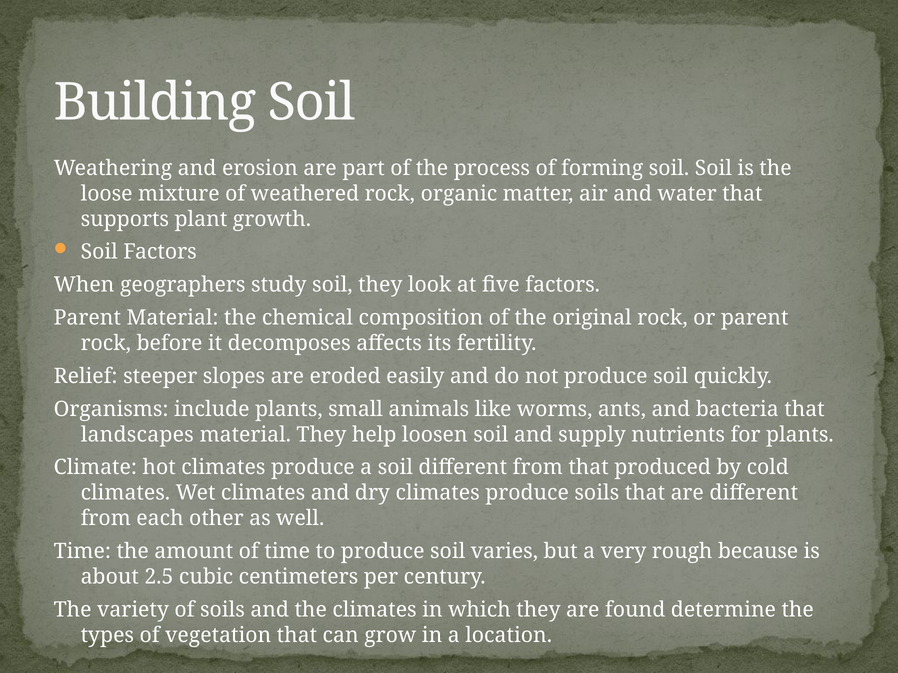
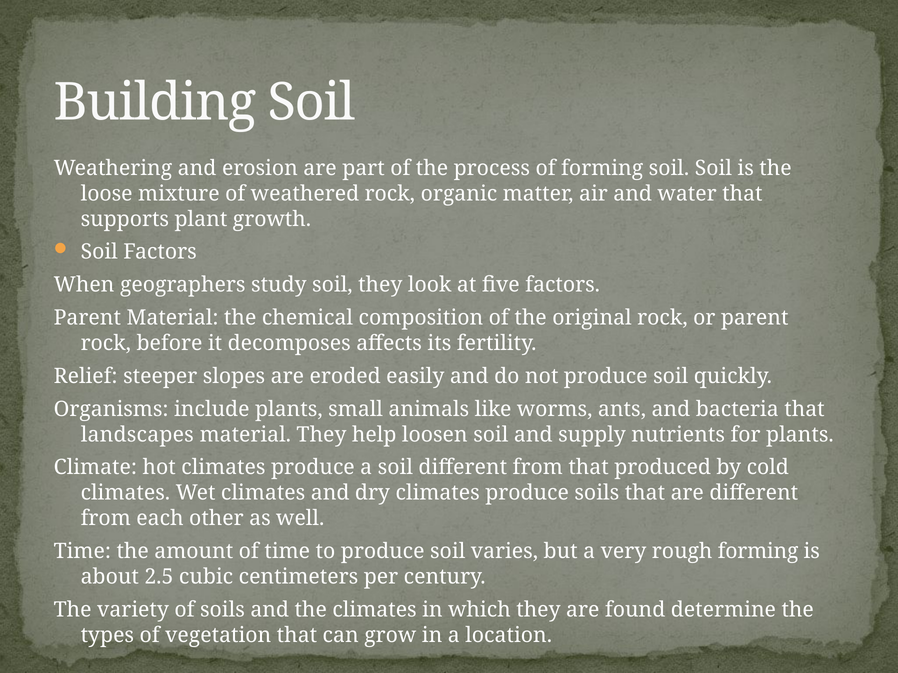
rough because: because -> forming
